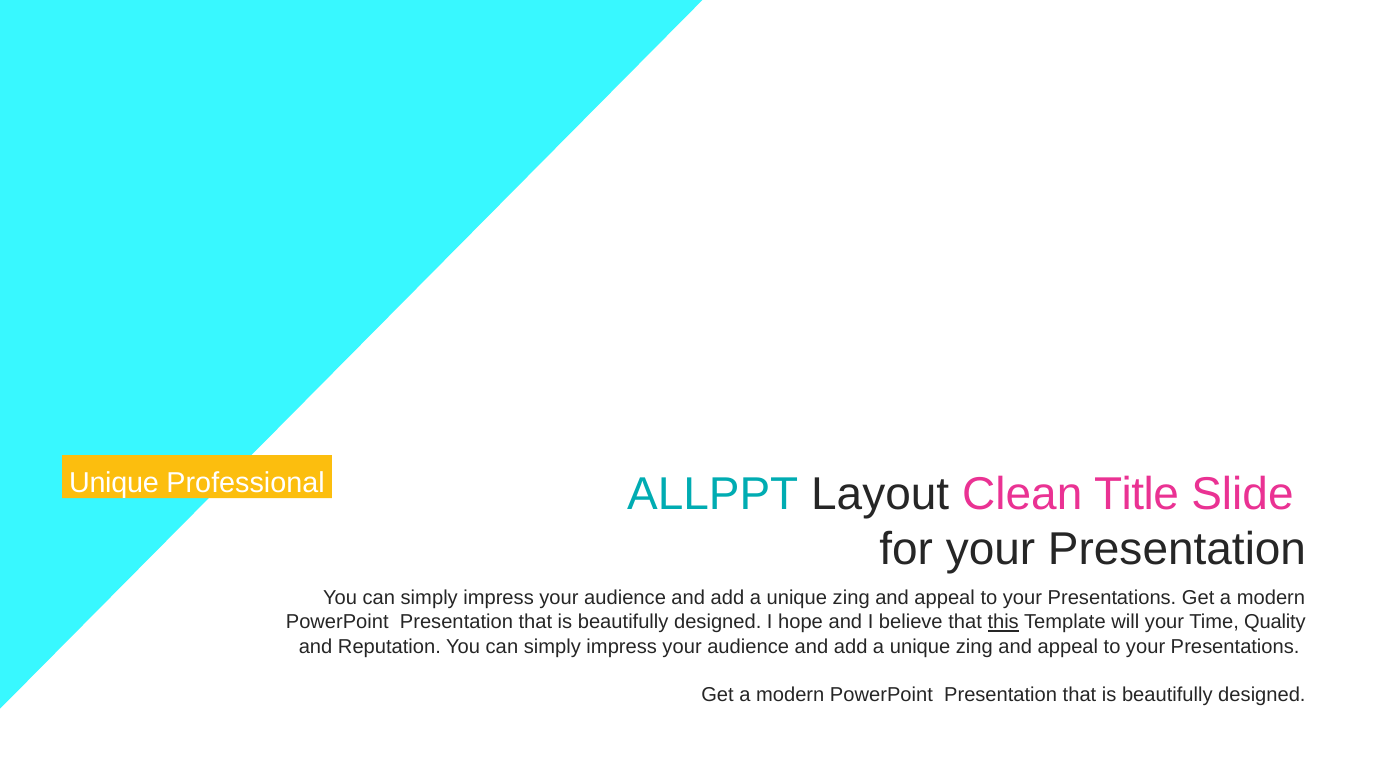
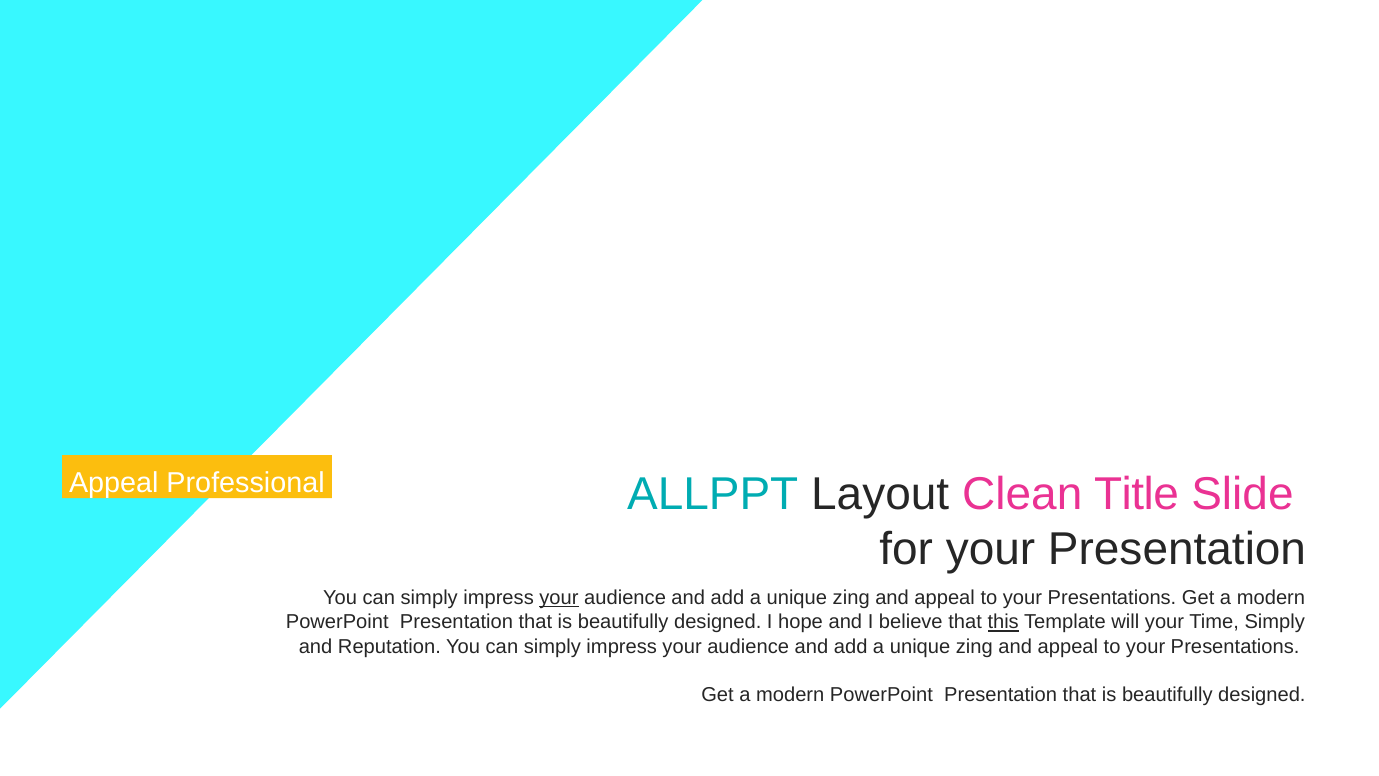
Unique at (114, 483): Unique -> Appeal
your at (559, 598) underline: none -> present
Time Quality: Quality -> Simply
